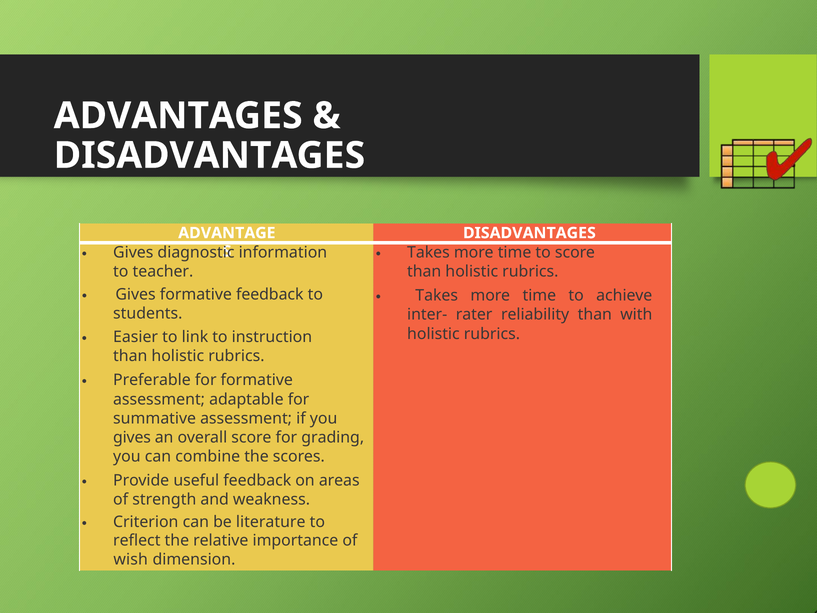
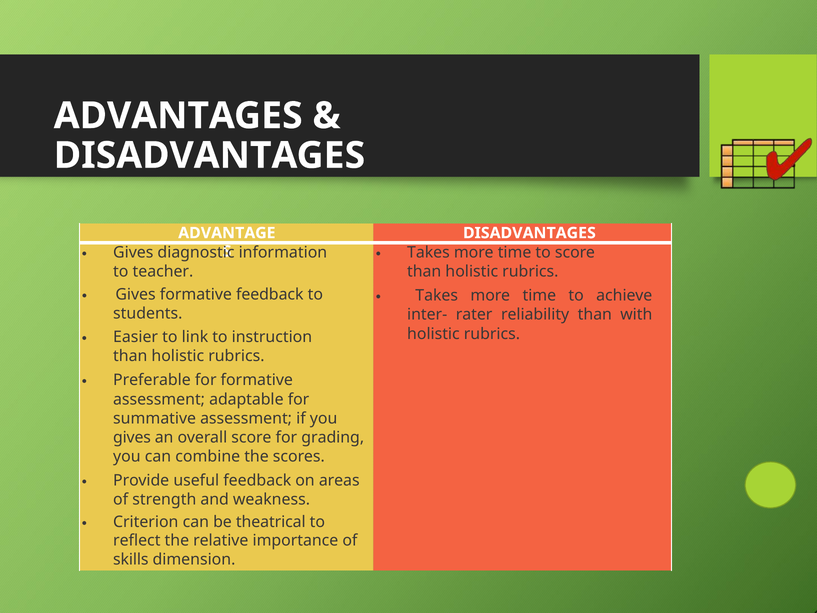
literature: literature -> theatrical
wish: wish -> skills
